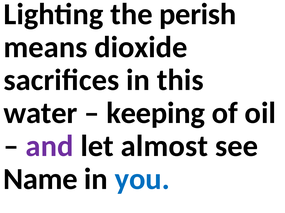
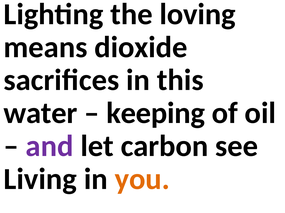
perish: perish -> loving
almost: almost -> carbon
Name: Name -> Living
you colour: blue -> orange
